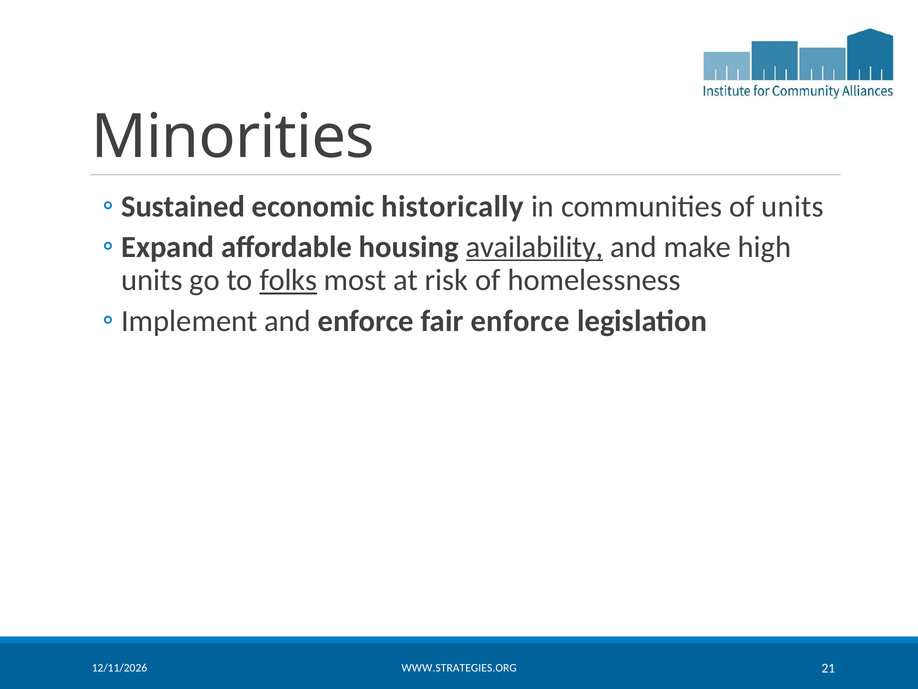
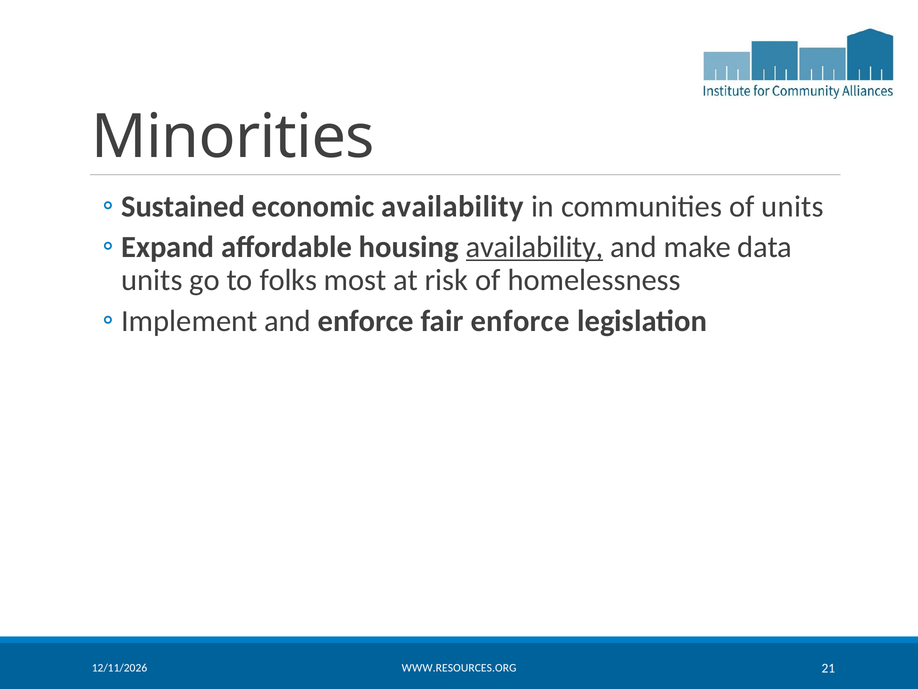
economic historically: historically -> availability
high: high -> data
folks underline: present -> none
WWW.STRATEGIES.ORG: WWW.STRATEGIES.ORG -> WWW.RESOURCES.ORG
